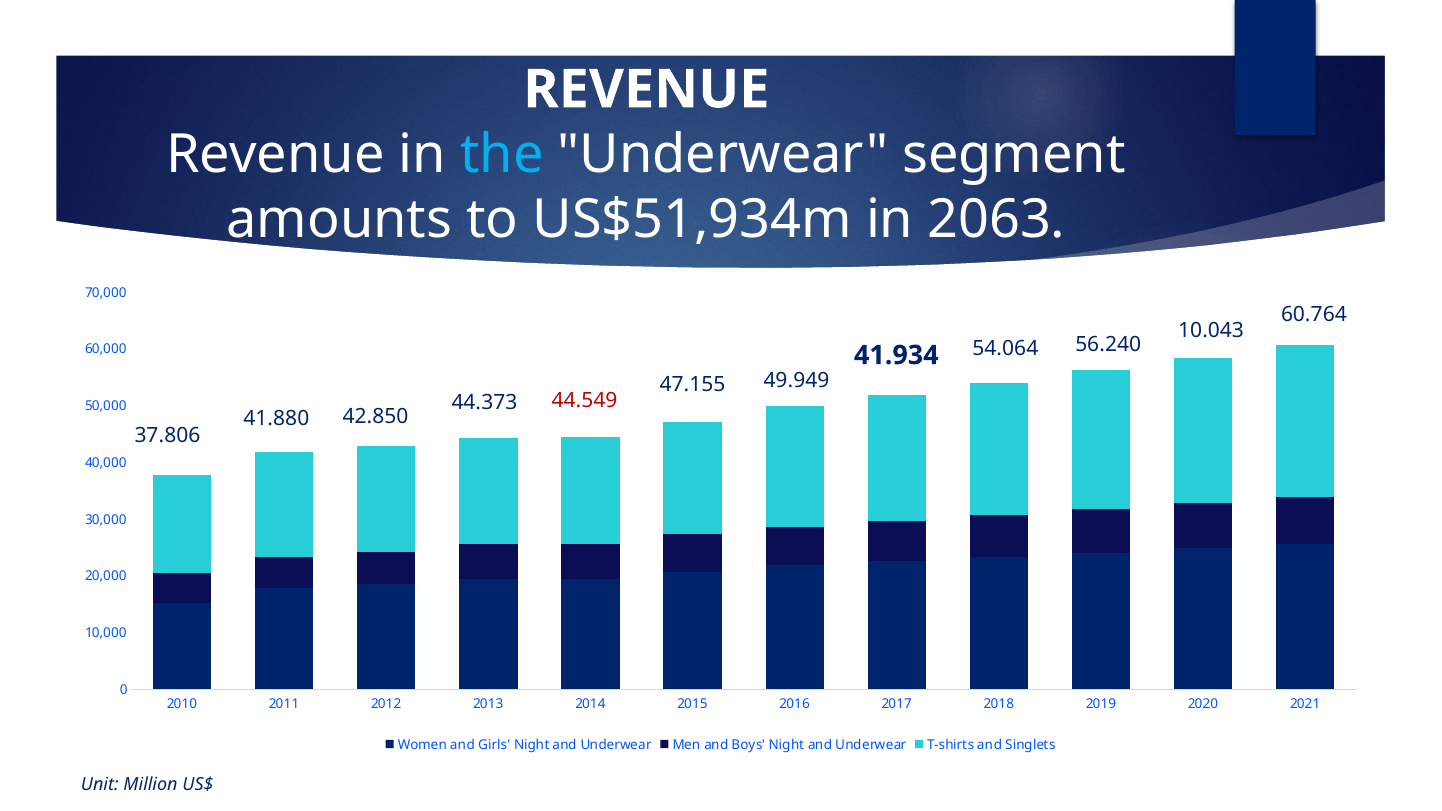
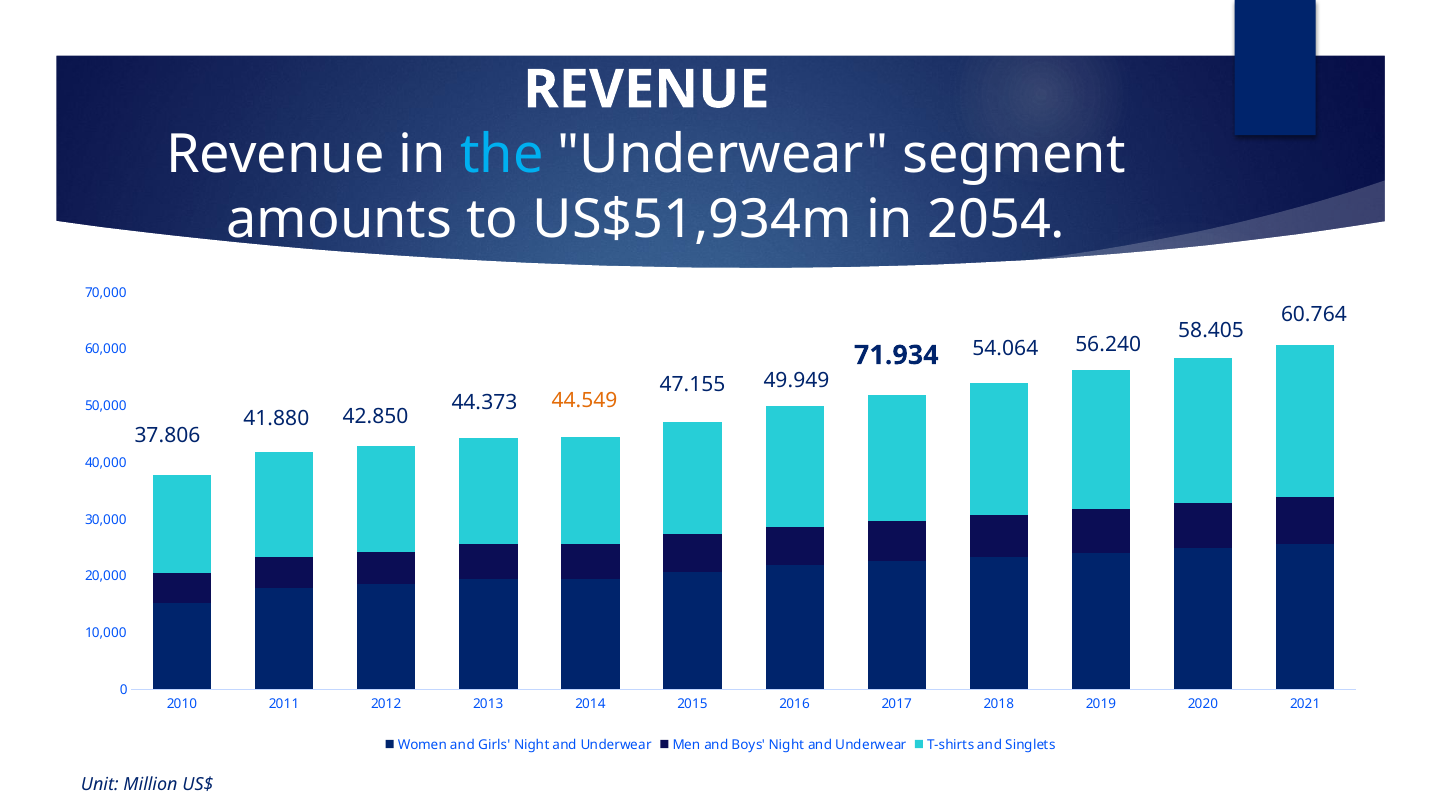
2063: 2063 -> 2054
10.043: 10.043 -> 58.405
41.934: 41.934 -> 71.934
44.549 colour: red -> orange
